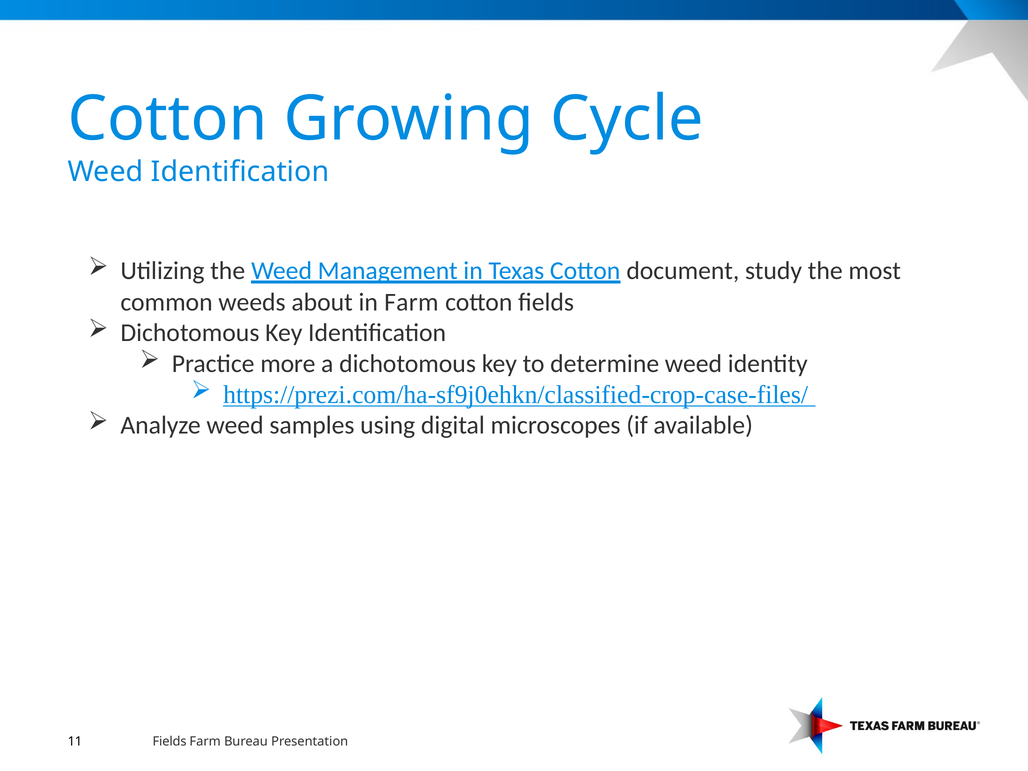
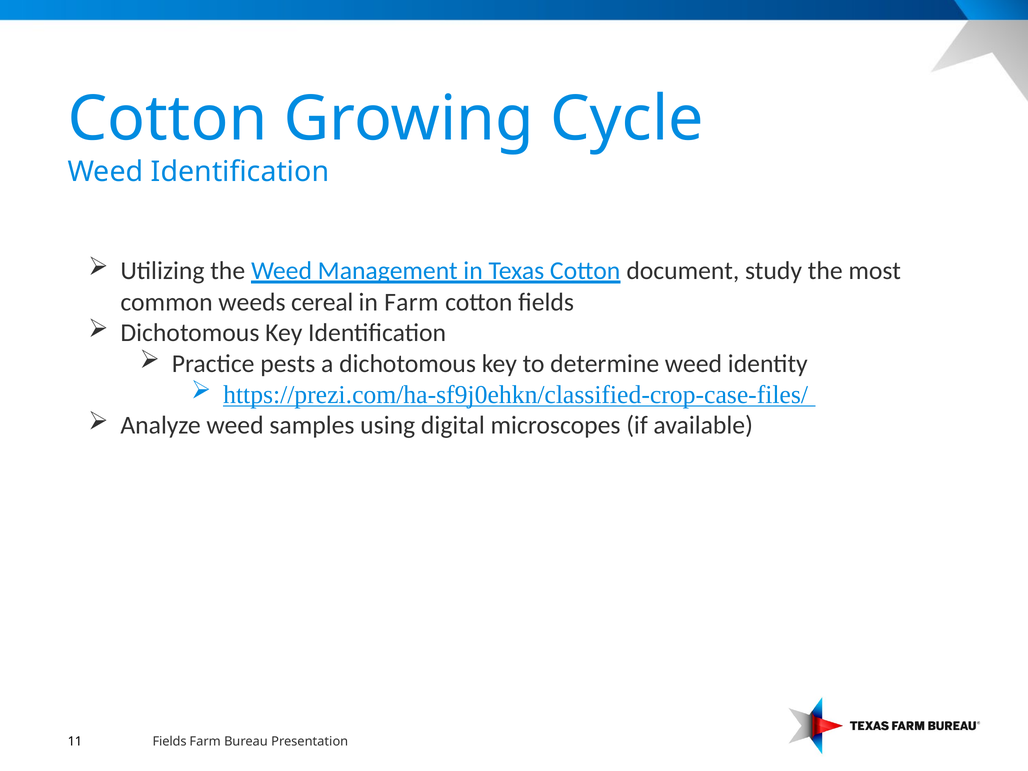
about: about -> cereal
more: more -> pests
